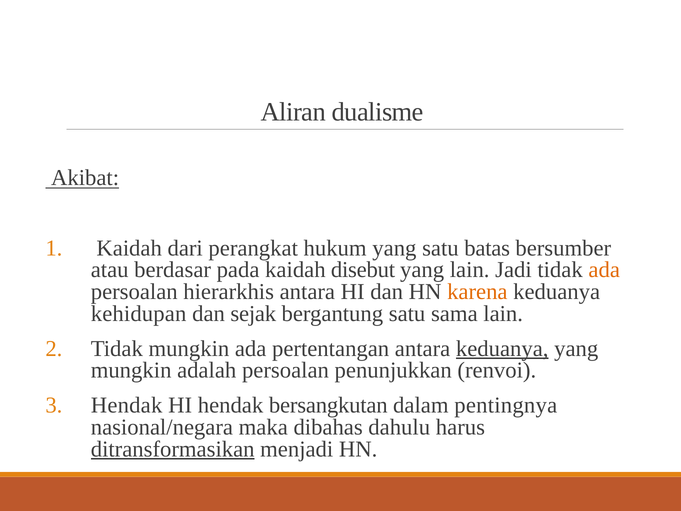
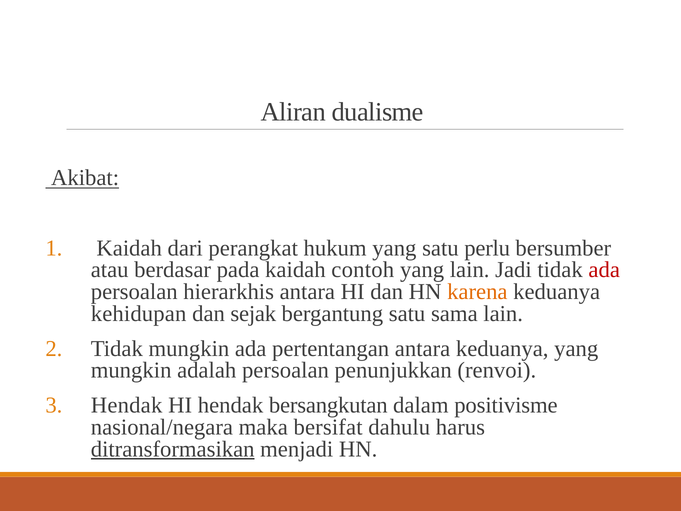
batas: batas -> perlu
disebut: disebut -> contoh
ada at (604, 270) colour: orange -> red
keduanya at (502, 348) underline: present -> none
pentingnya: pentingnya -> positivisme
dibahas: dibahas -> bersifat
